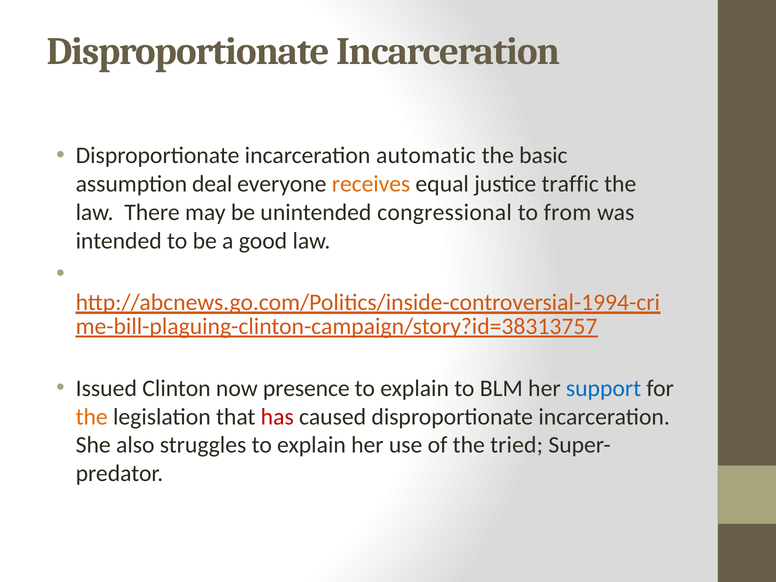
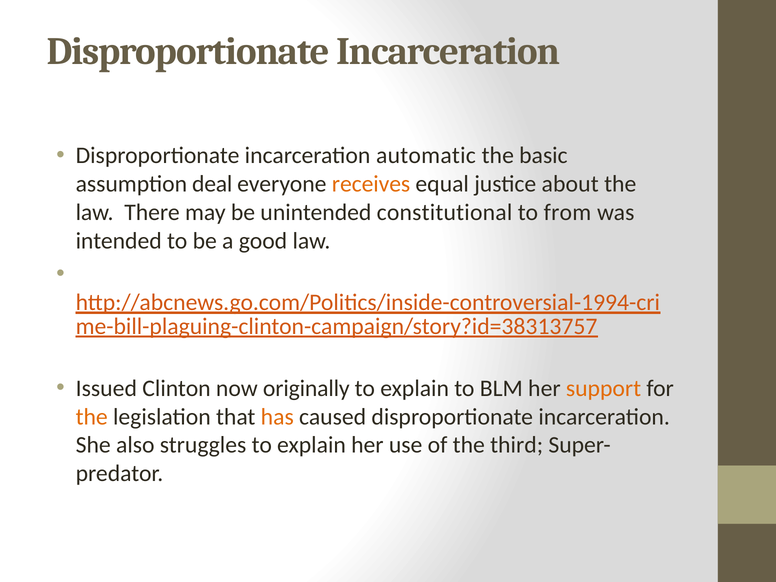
traffic: traffic -> about
congressional: congressional -> constitutional
presence: presence -> originally
support colour: blue -> orange
has colour: red -> orange
tried: tried -> third
